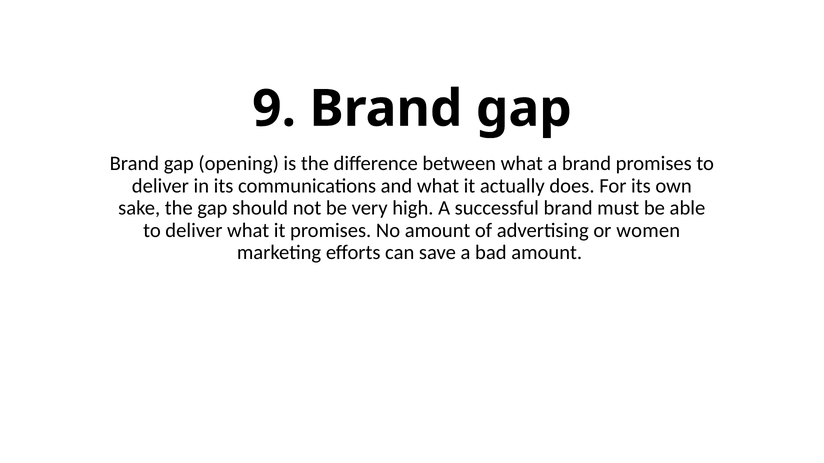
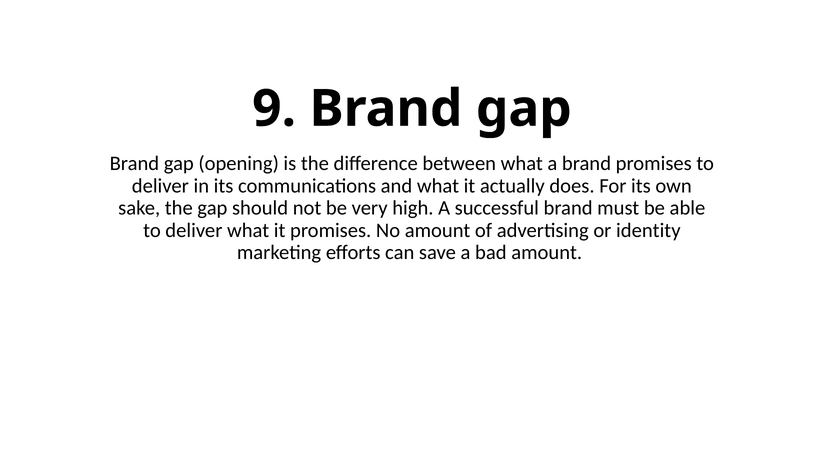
women: women -> identity
